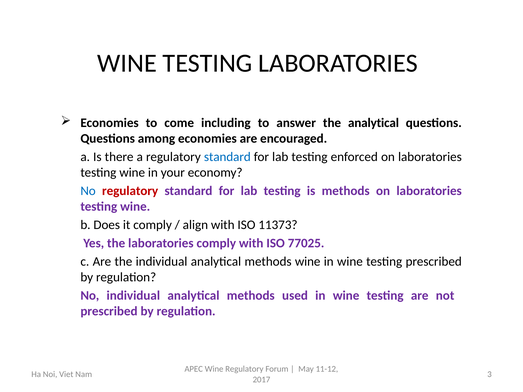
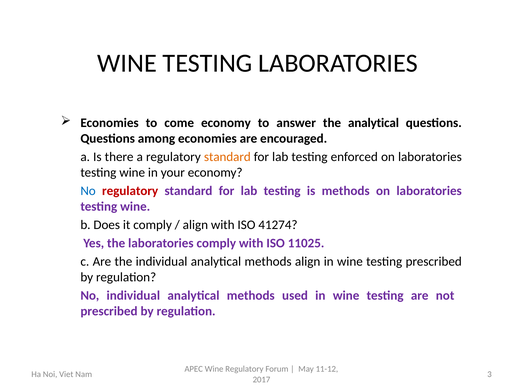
come including: including -> economy
standard at (227, 157) colour: blue -> orange
11373: 11373 -> 41274
77025: 77025 -> 11025
methods wine: wine -> align
